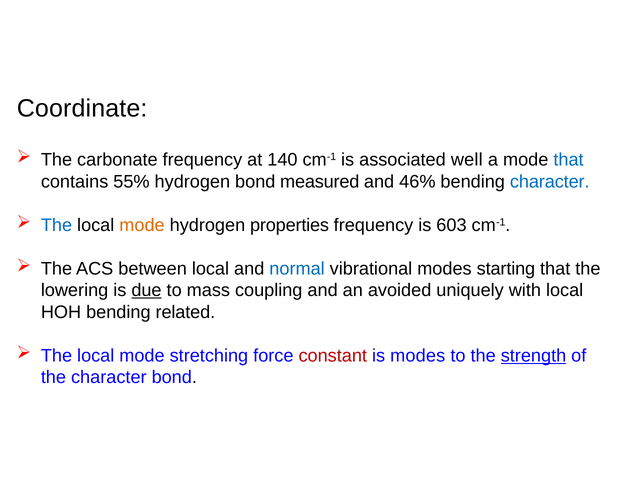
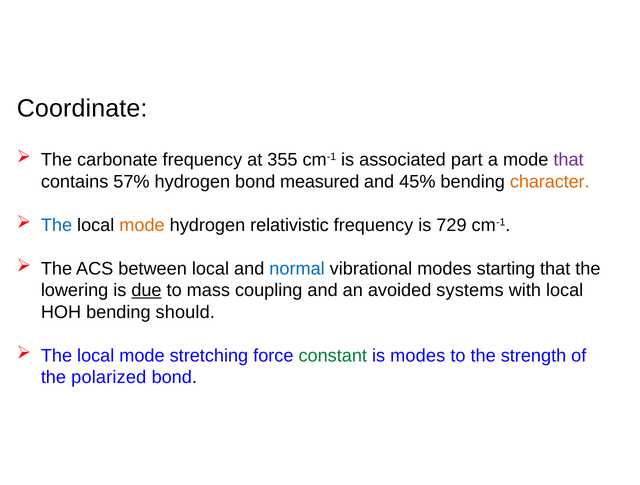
140: 140 -> 355
well: well -> part
that at (569, 160) colour: blue -> purple
55%: 55% -> 57%
46%: 46% -> 45%
character at (550, 181) colour: blue -> orange
properties: properties -> relativistic
603: 603 -> 729
uniquely: uniquely -> systems
related: related -> should
constant colour: red -> green
strength underline: present -> none
the character: character -> polarized
